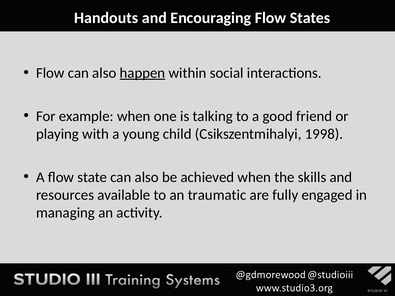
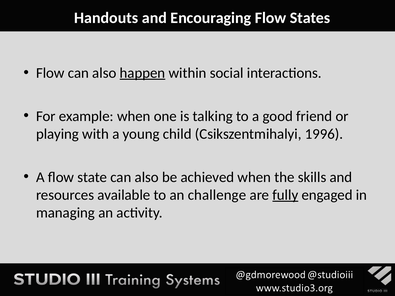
1998: 1998 -> 1996
traumatic: traumatic -> challenge
fully underline: none -> present
